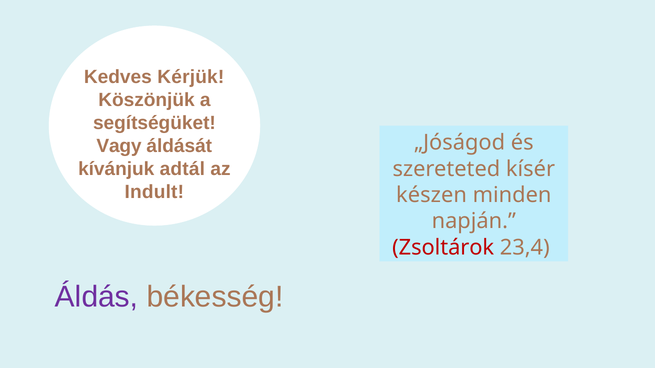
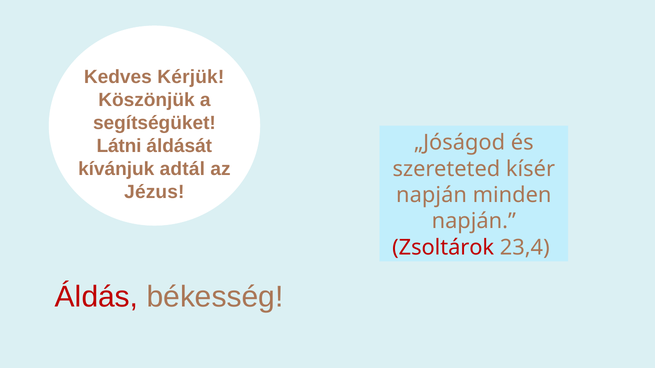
Vagy: Vagy -> Látni
Indult: Indult -> Jézus
készen at (432, 195): készen -> napján
Áldás colour: purple -> red
